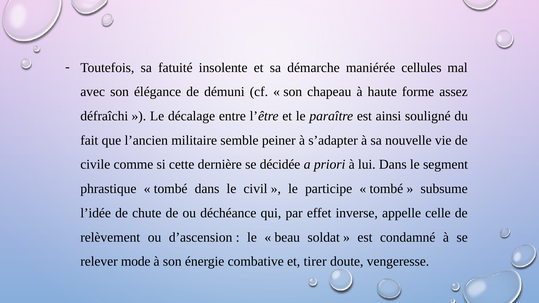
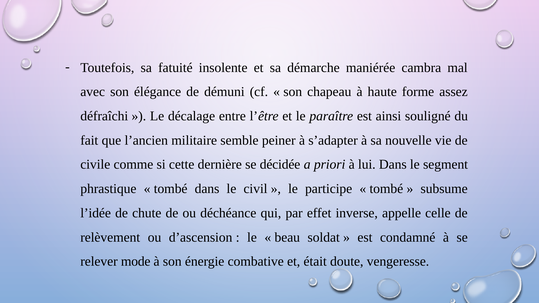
cellules: cellules -> cambra
tirer: tirer -> était
